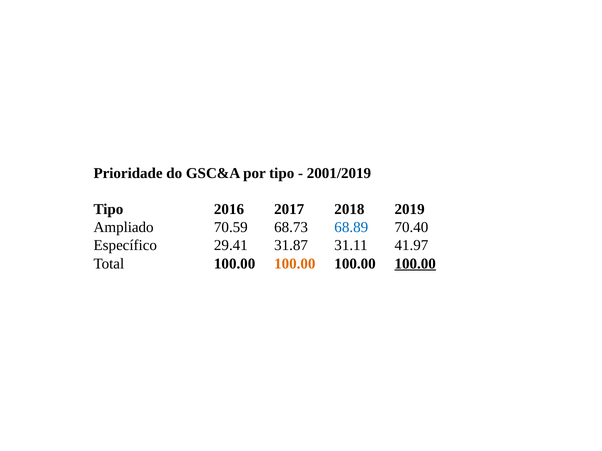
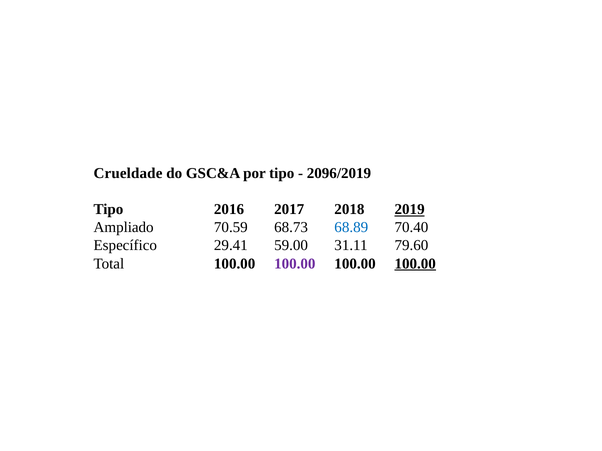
Prioridade: Prioridade -> Crueldade
2001/2019: 2001/2019 -> 2096/2019
2019 underline: none -> present
31.87: 31.87 -> 59.00
41.97: 41.97 -> 79.60
100.00 at (295, 264) colour: orange -> purple
